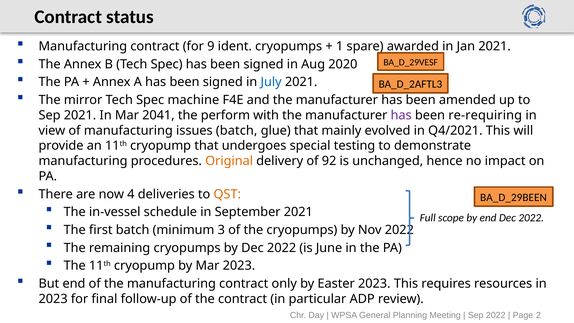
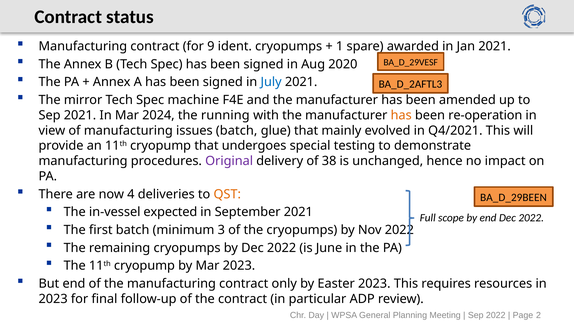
2041: 2041 -> 2024
perform: perform -> running
has at (401, 115) colour: purple -> orange
re-requiring: re-requiring -> re-operation
Original colour: orange -> purple
92: 92 -> 38
schedule: schedule -> expected
